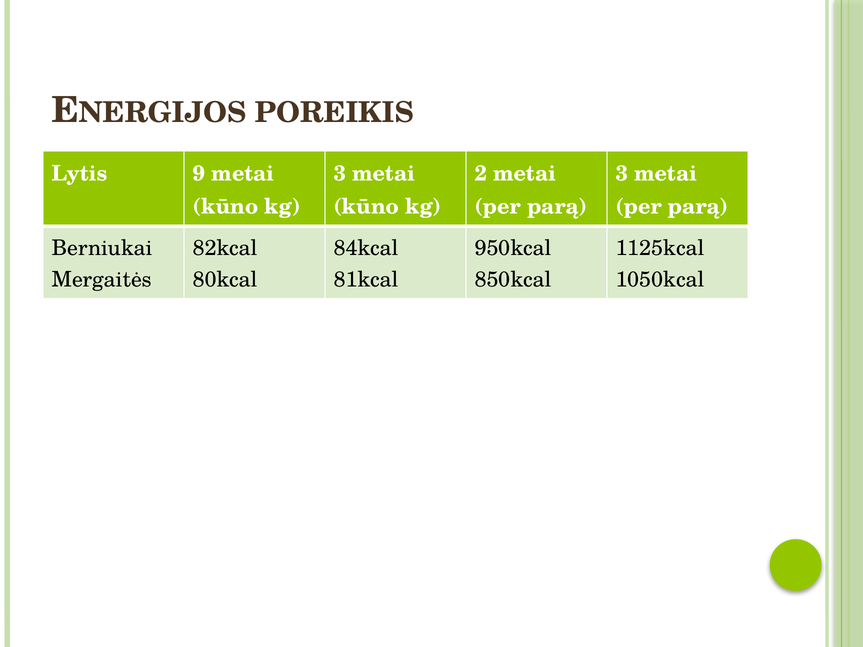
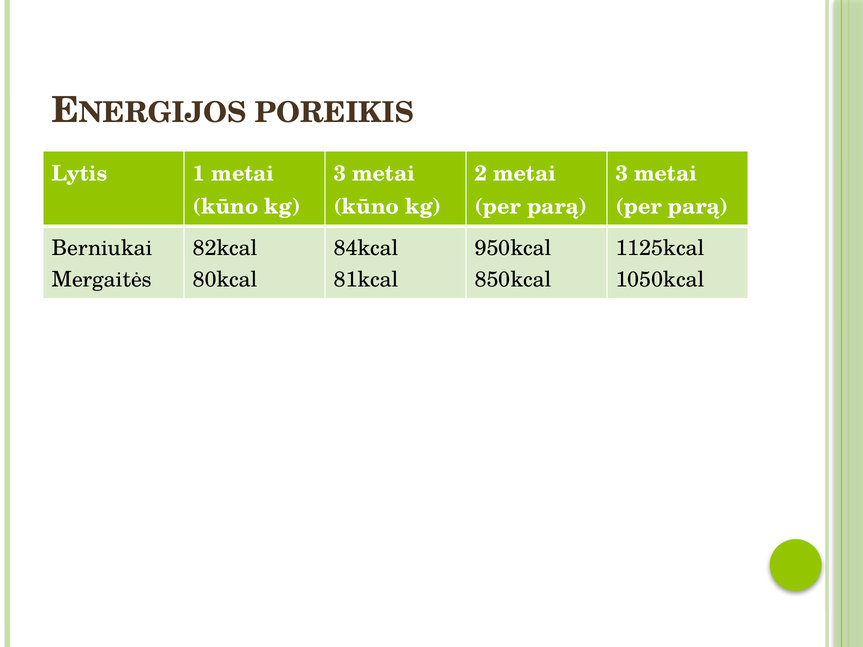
9: 9 -> 1
